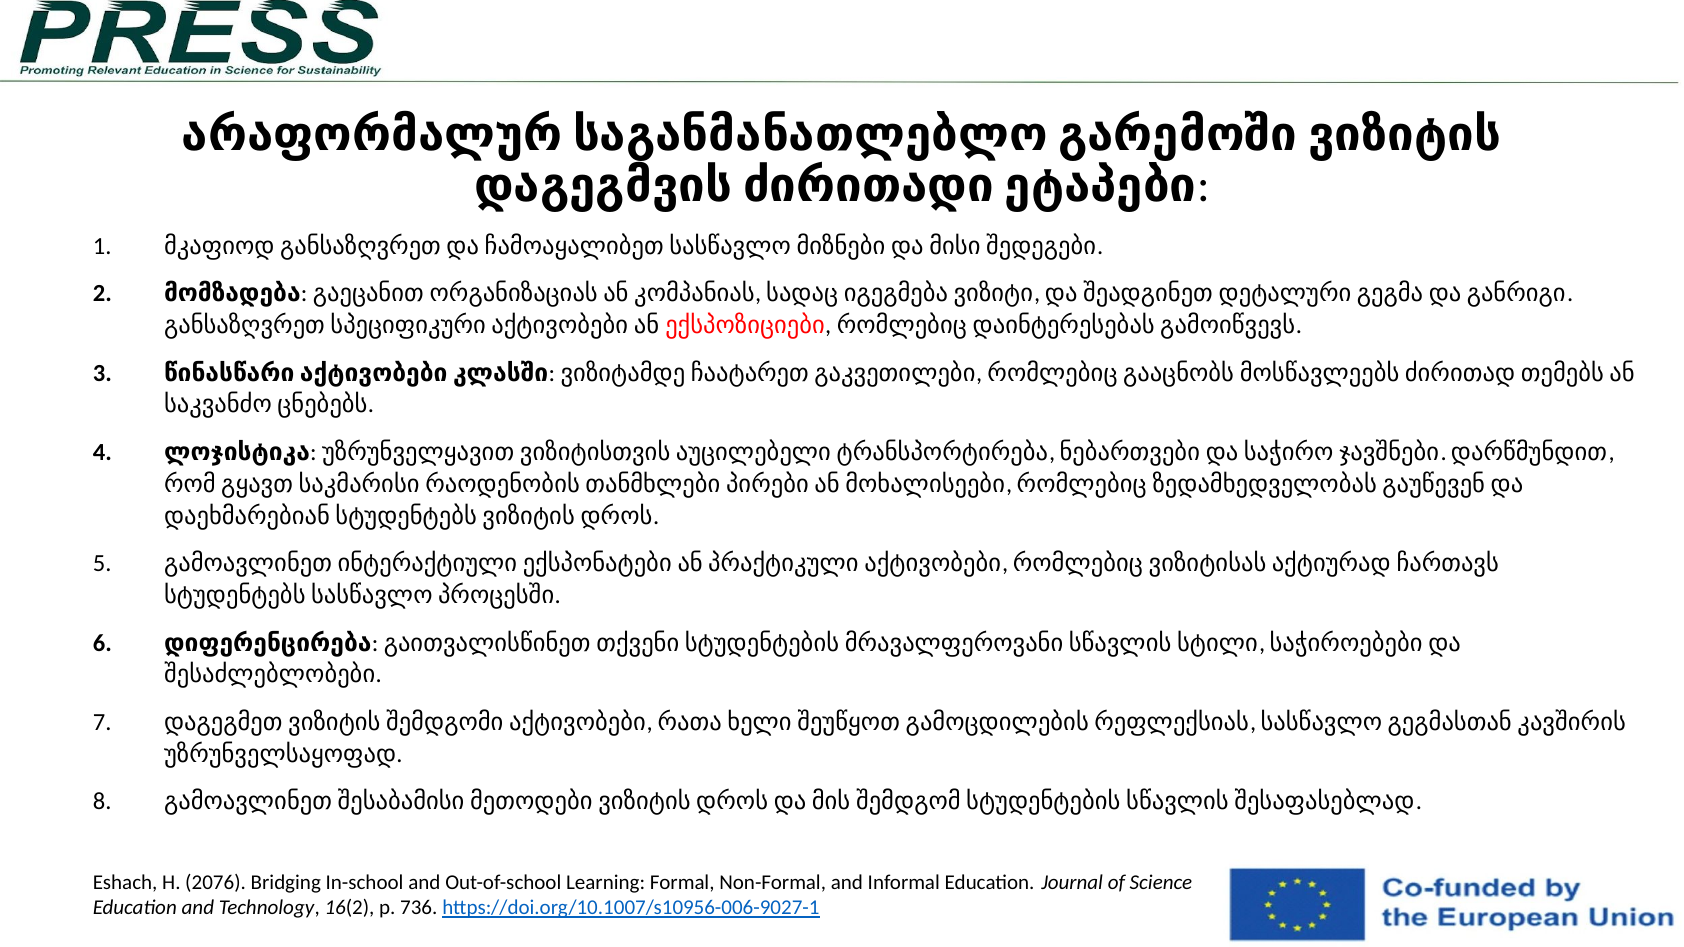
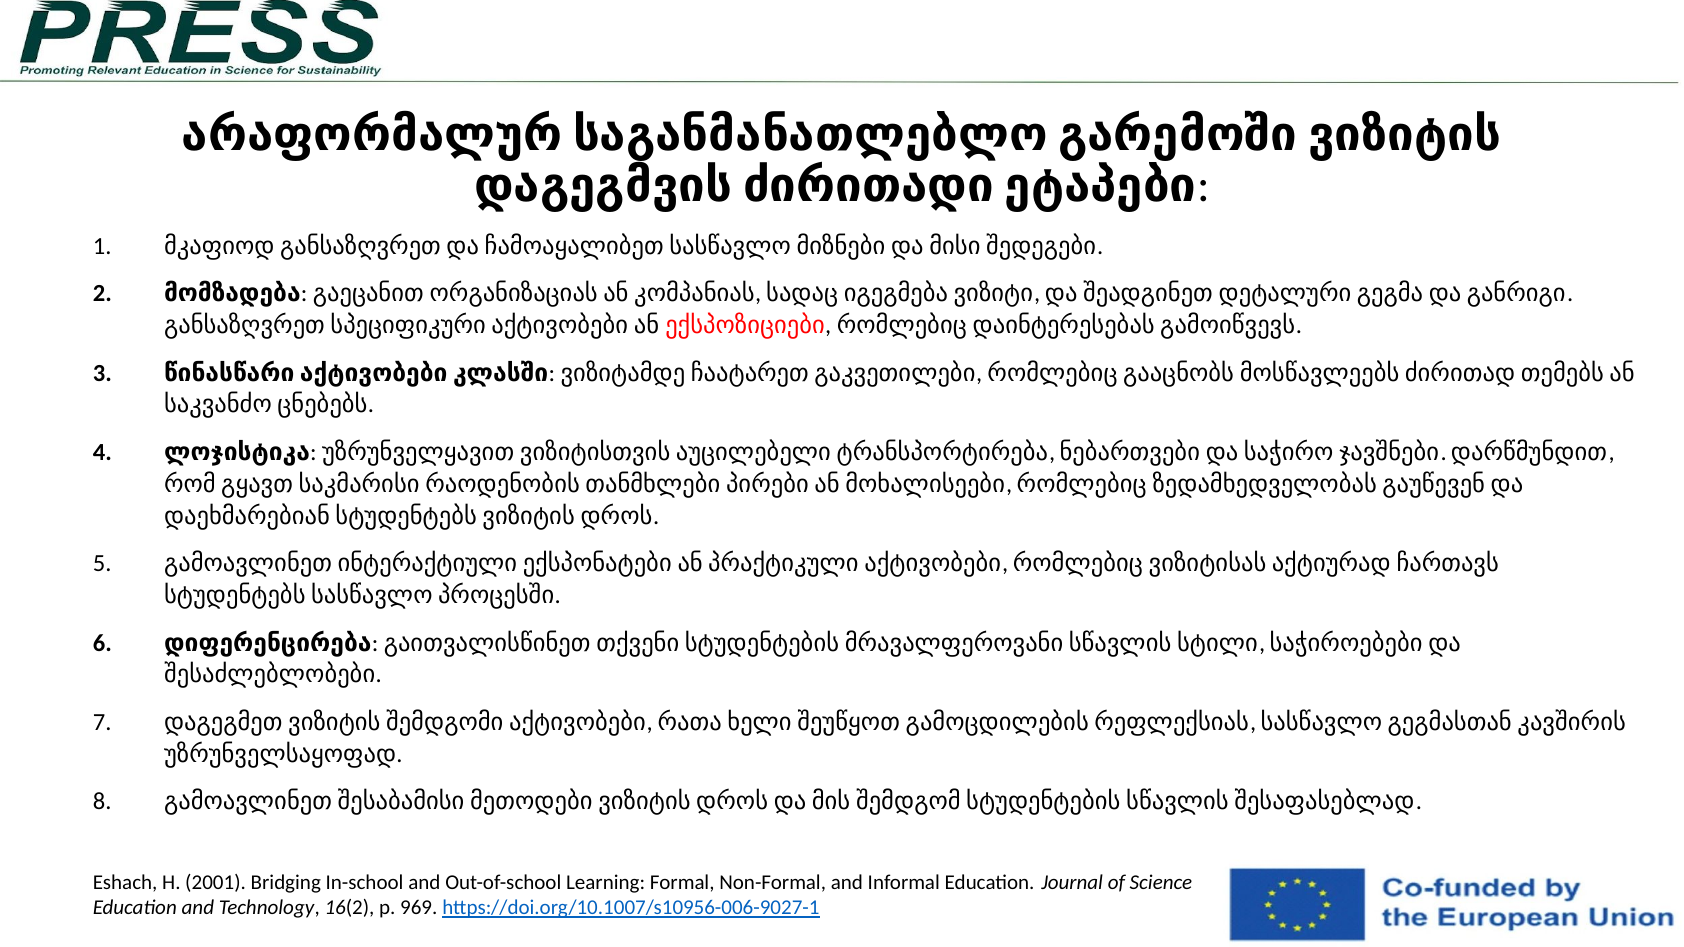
2076: 2076 -> 2001
736: 736 -> 969
